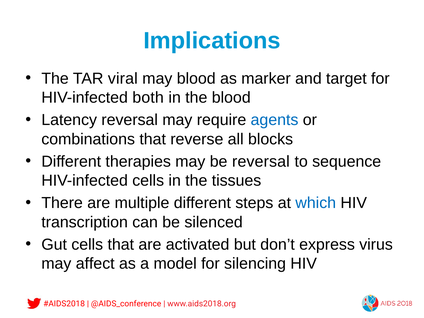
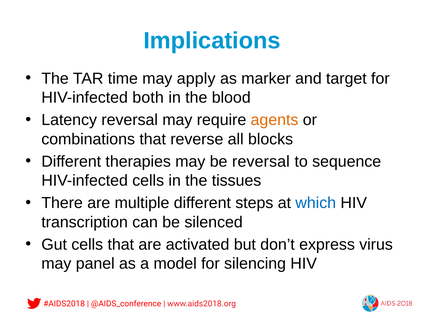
viral: viral -> time
may blood: blood -> apply
agents colour: blue -> orange
affect: affect -> panel
